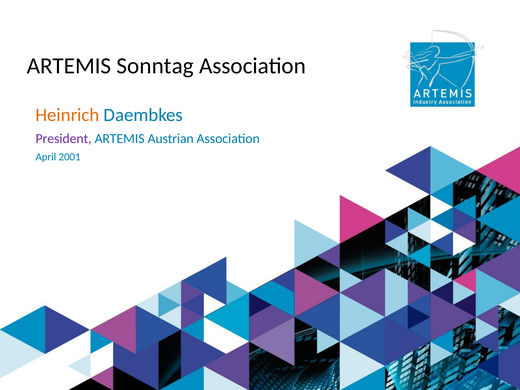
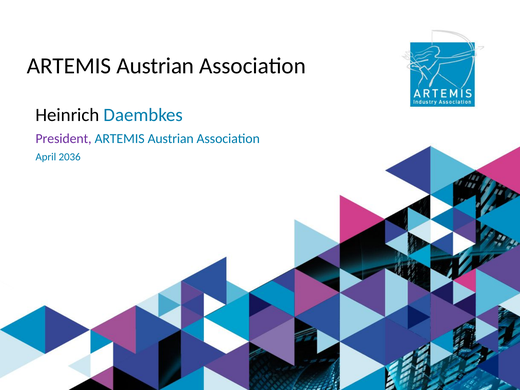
Sonntag at (155, 66): Sonntag -> Austrian
Heinrich colour: orange -> black
2001: 2001 -> 2036
